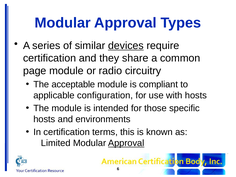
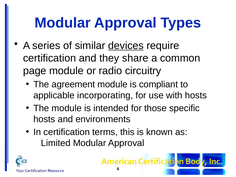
acceptable: acceptable -> agreement
configuration: configuration -> incorporating
Approval at (126, 143) underline: present -> none
